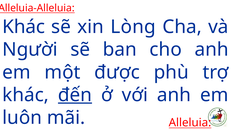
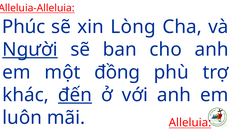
Khác at (24, 27): Khác -> Phúc
Người underline: none -> present
được: được -> đồng
